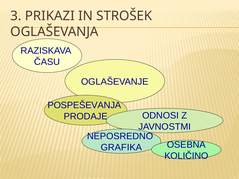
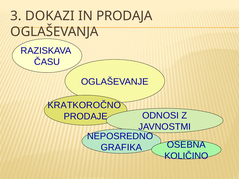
PRIKAZI: PRIKAZI -> DOKAZI
STROŠEK: STROŠEK -> PRODAJA
POSPEŠEVANJA: POSPEŠEVANJA -> KRATKOROČNO
